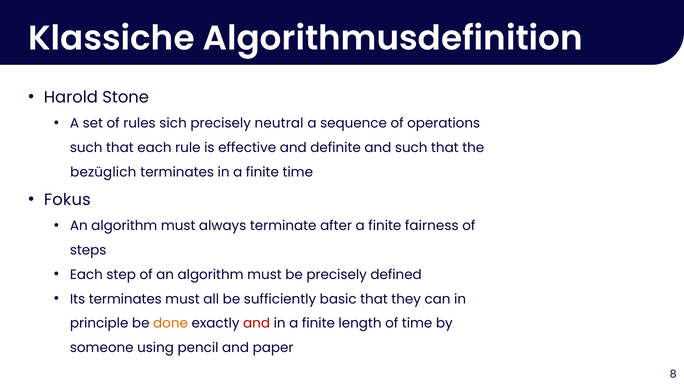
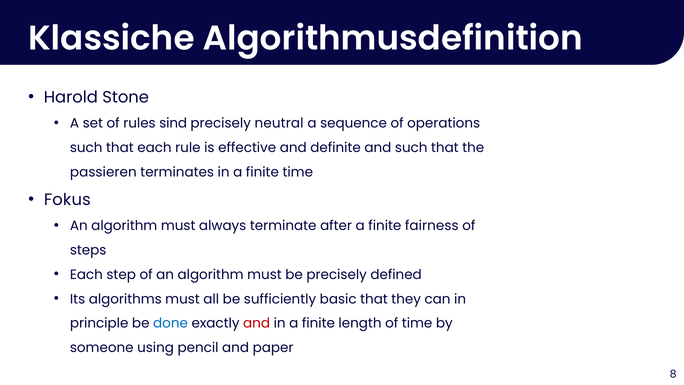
sich: sich -> sind
bezüglich: bezüglich -> passieren
Its terminates: terminates -> algorithms
done colour: orange -> blue
